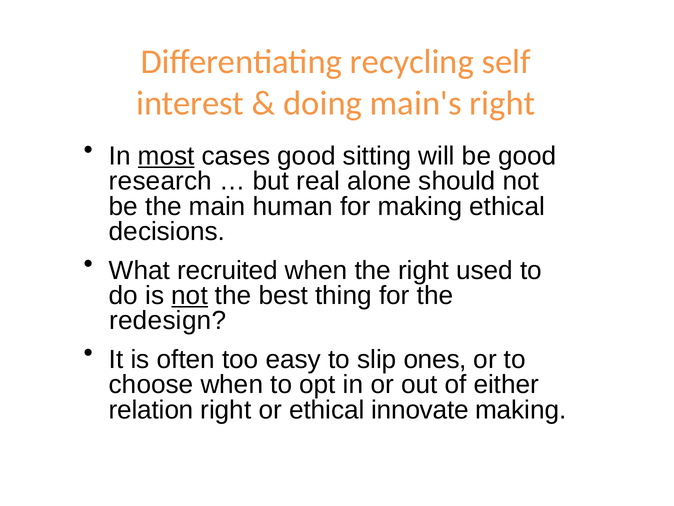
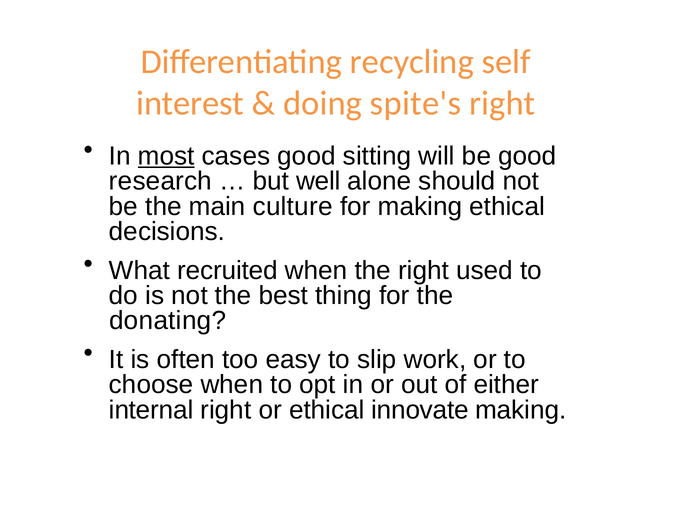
main's: main's -> spite's
real: real -> well
human: human -> culture
not at (190, 295) underline: present -> none
redesign: redesign -> donating
ones: ones -> work
relation: relation -> internal
